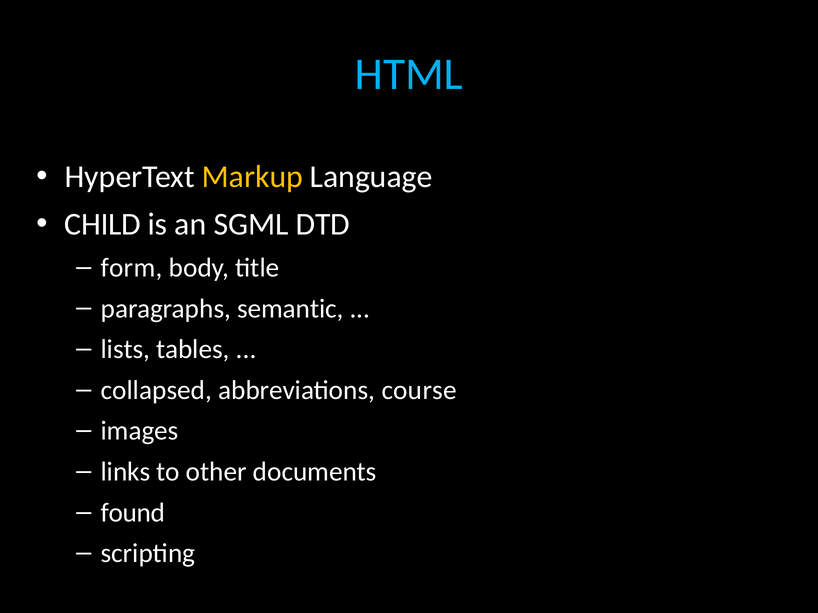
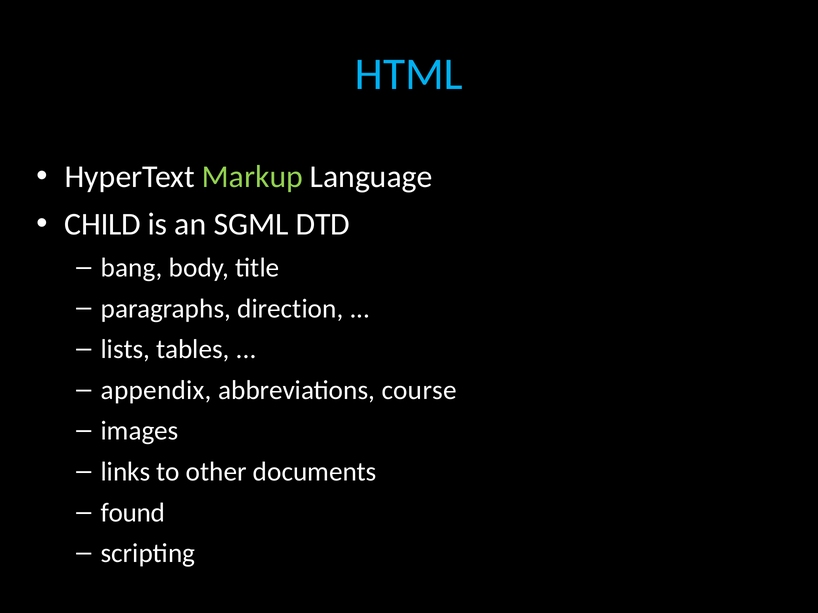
Markup colour: yellow -> light green
form: form -> bang
semantic: semantic -> direction
collapsed: collapsed -> appendix
